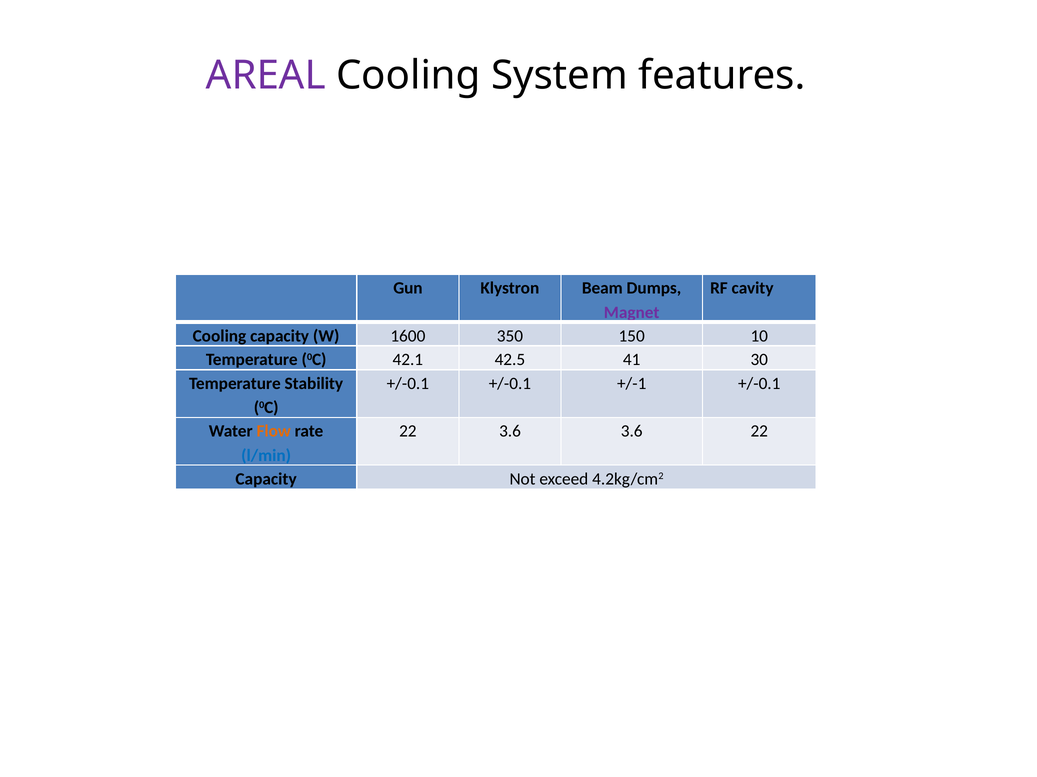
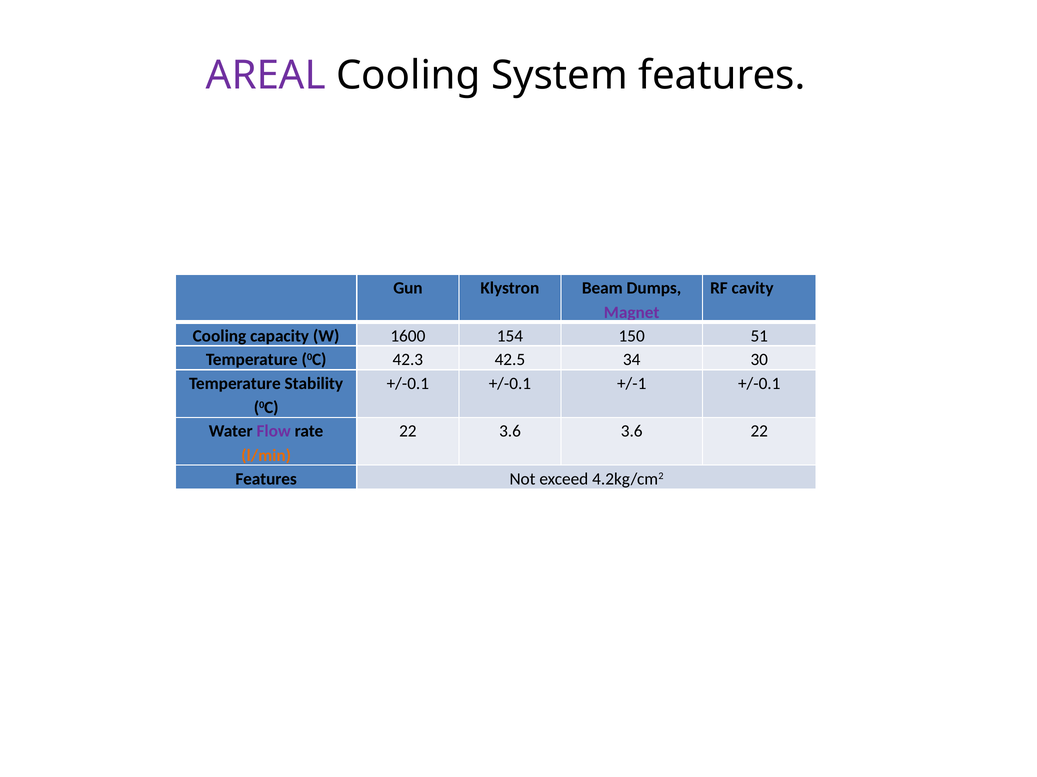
350: 350 -> 154
10: 10 -> 51
42.1: 42.1 -> 42.3
41: 41 -> 34
Flow colour: orange -> purple
l/min colour: blue -> orange
Capacity at (266, 479): Capacity -> Features
